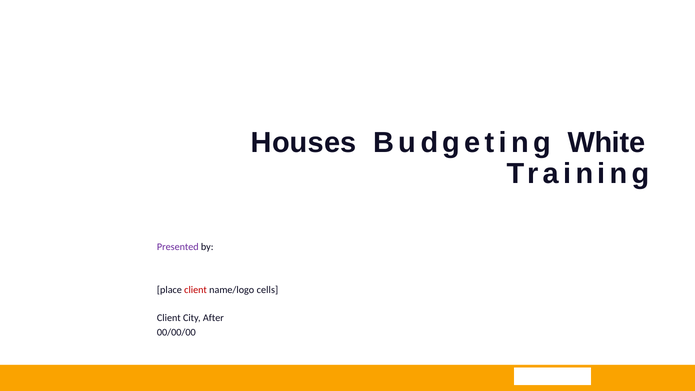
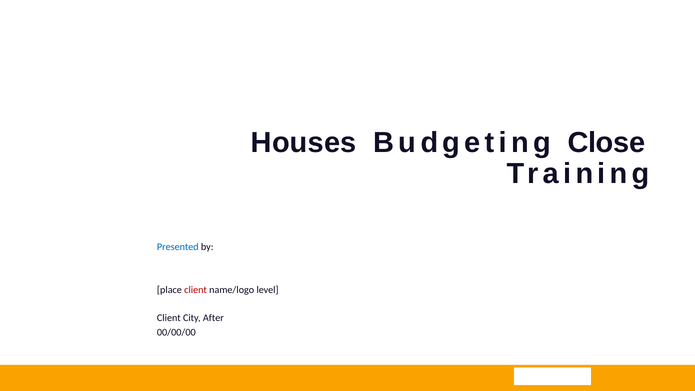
White: White -> Close
Presented colour: purple -> blue
cells: cells -> level
